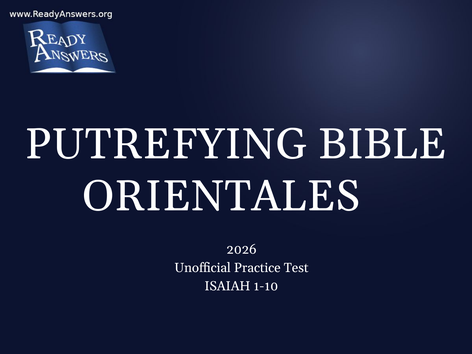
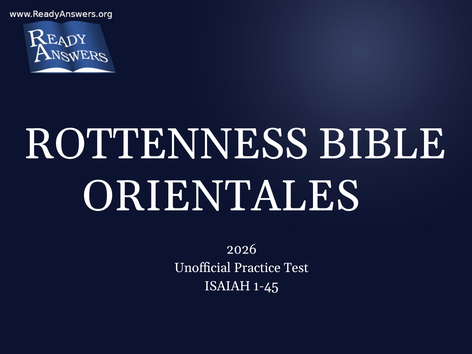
PUTREFYING: PUTREFYING -> ROTTENNESS
1-10: 1-10 -> 1-45
